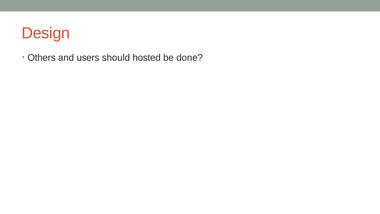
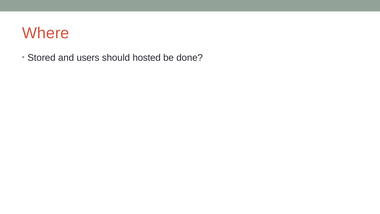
Design: Design -> Where
Others: Others -> Stored
